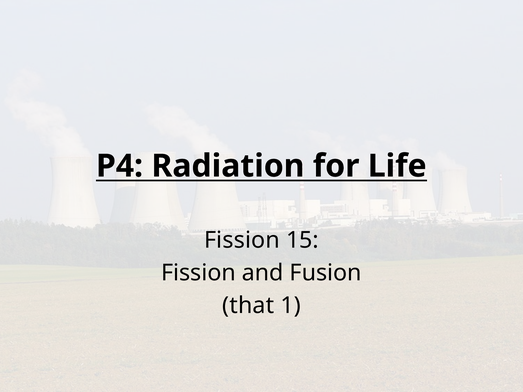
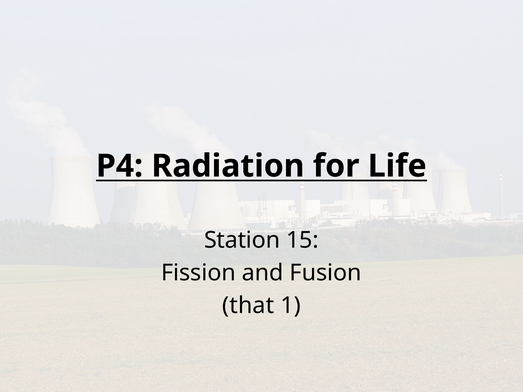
Fission at (242, 240): Fission -> Station
